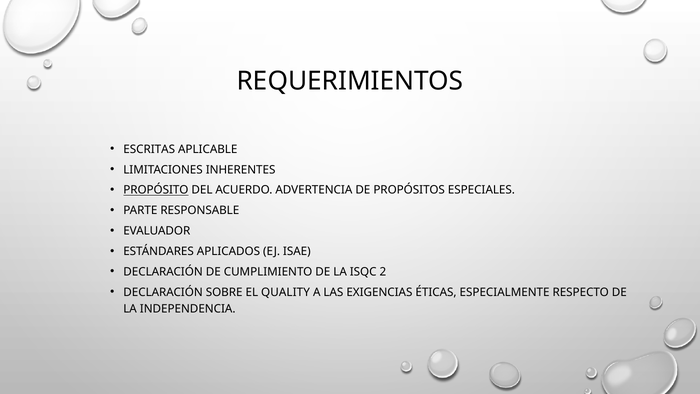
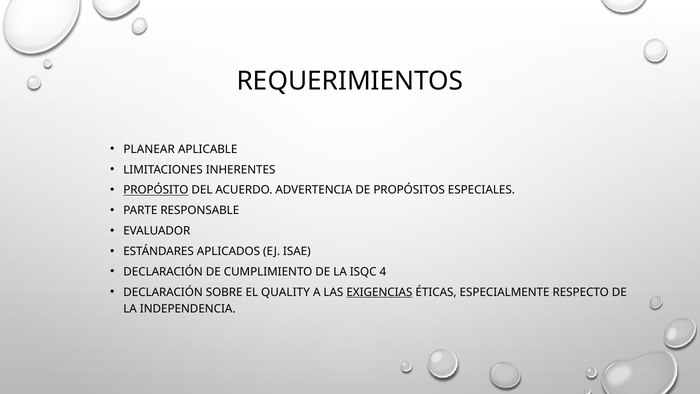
ESCRITAS: ESCRITAS -> PLANEAR
2: 2 -> 4
EXIGENCIAS underline: none -> present
